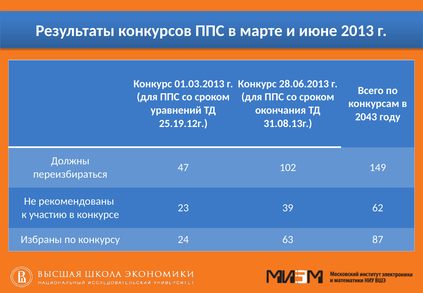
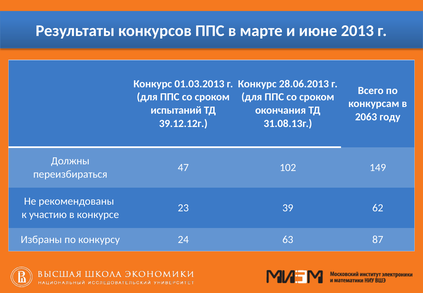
уравнений: уравнений -> испытаний
2043: 2043 -> 2063
25.19.12г: 25.19.12г -> 39.12.12г
